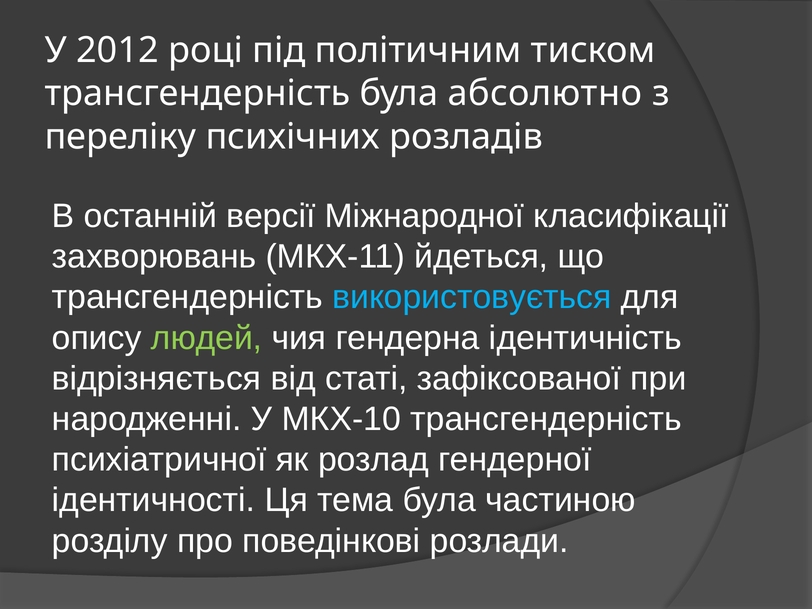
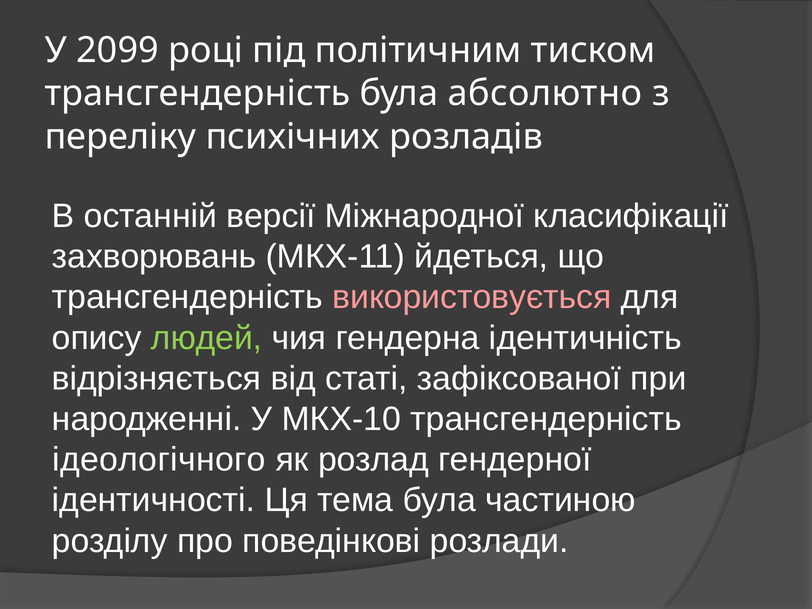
2012: 2012 -> 2099
використовується colour: light blue -> pink
психіатричної: психіатричної -> ідеологічного
